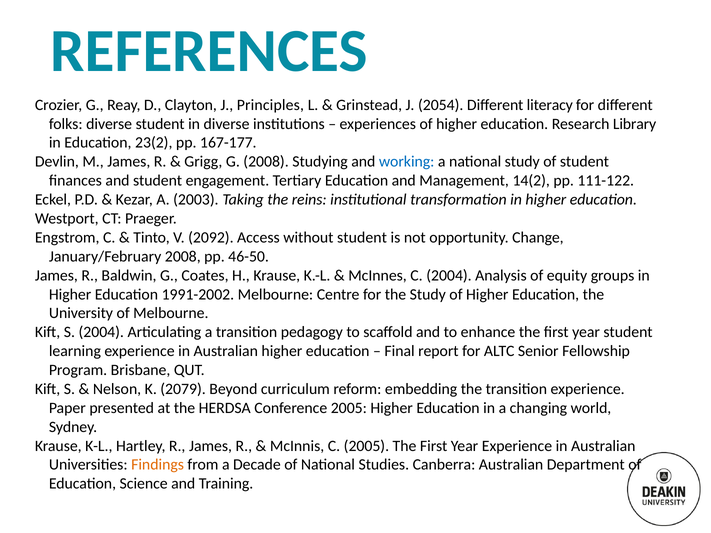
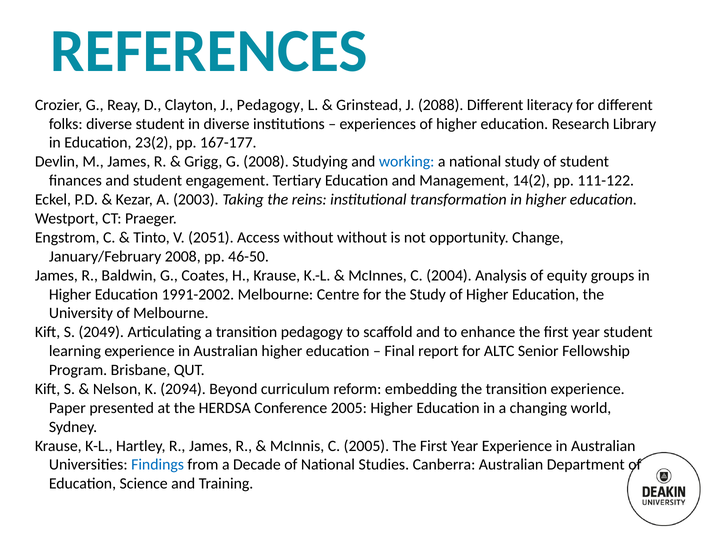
J Principles: Principles -> Pedagogy
2054: 2054 -> 2088
2092: 2092 -> 2051
without student: student -> without
S 2004: 2004 -> 2049
2079: 2079 -> 2094
Findings colour: orange -> blue
